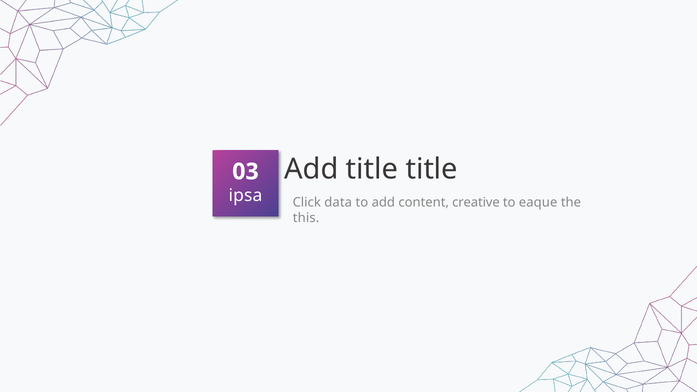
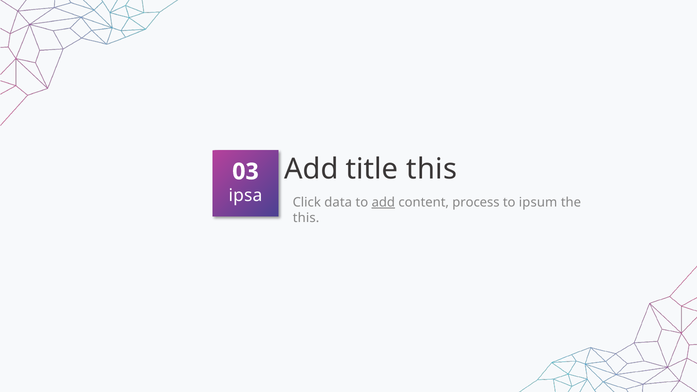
title title: title -> this
add at (383, 202) underline: none -> present
creative: creative -> process
eaque: eaque -> ipsum
